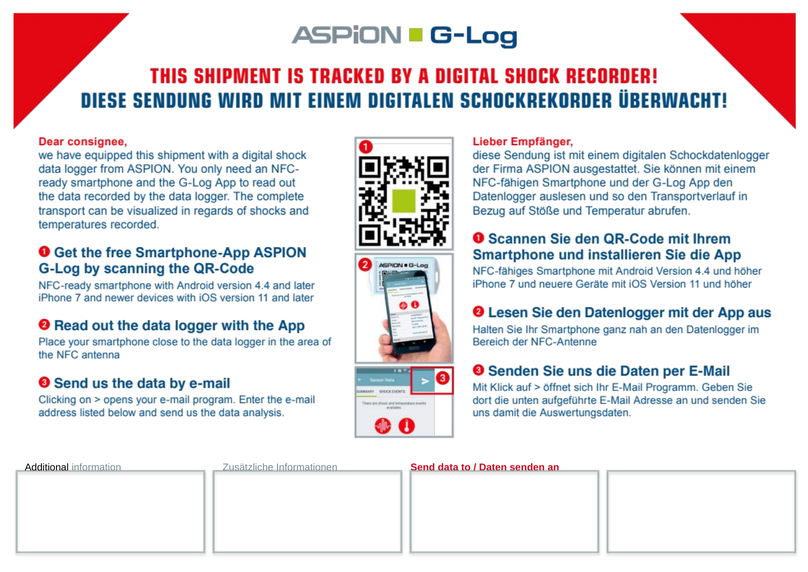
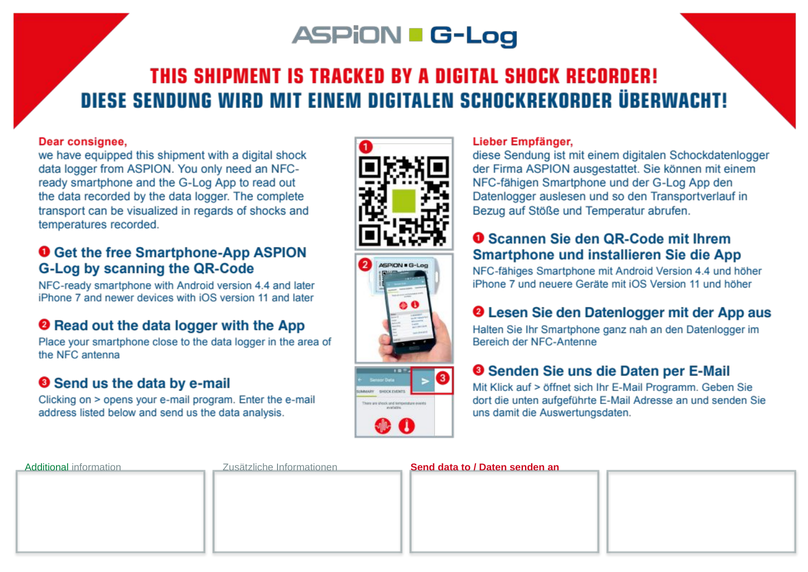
Additional colour: black -> green
